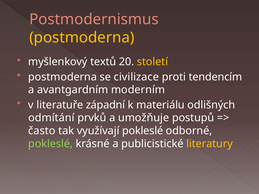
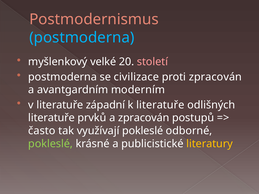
postmoderna at (82, 38) colour: yellow -> light blue
textů: textů -> velké
století colour: yellow -> pink
proti tendencím: tendencím -> zpracován
k materiálu: materiálu -> literatuře
odmítání at (51, 118): odmítání -> literatuře
a umožňuje: umožňuje -> zpracován
